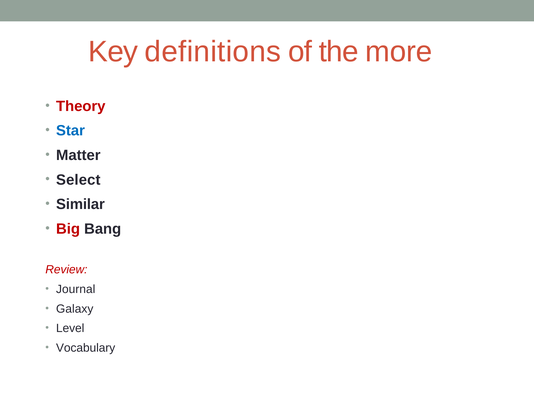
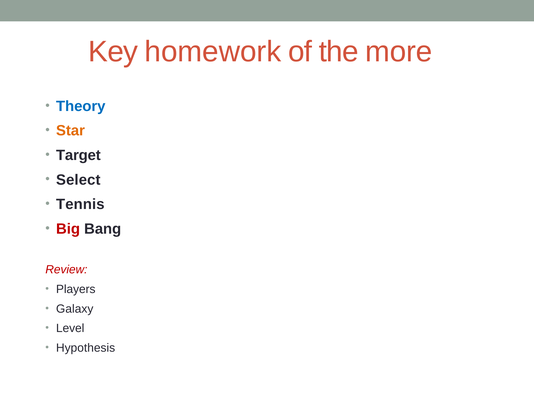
definitions: definitions -> homework
Theory colour: red -> blue
Star colour: blue -> orange
Matter: Matter -> Target
Similar: Similar -> Tennis
Journal: Journal -> Players
Vocabulary: Vocabulary -> Hypothesis
